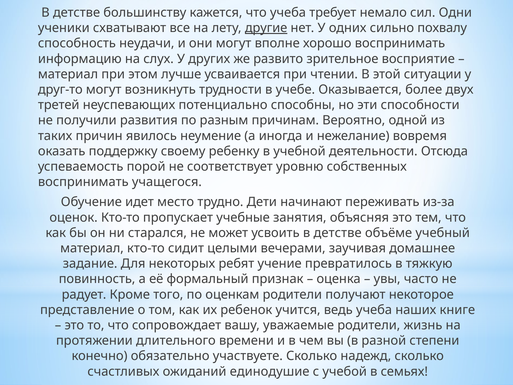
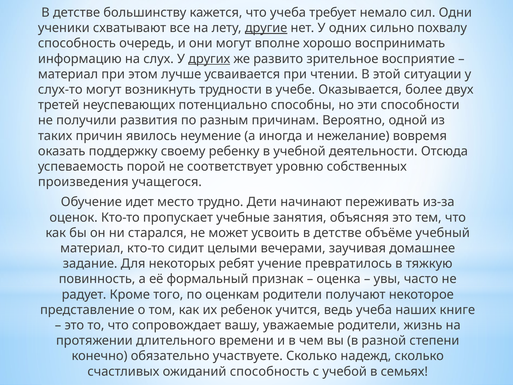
неудачи: неудачи -> очередь
других underline: none -> present
друг-то: друг-то -> слух-то
воспринимать at (83, 182): воспринимать -> произведения
ожиданий единодушие: единодушие -> способность
